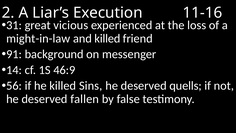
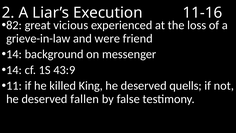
31: 31 -> 82
might-in-law: might-in-law -> grieve-in-law
and killed: killed -> were
91 at (14, 54): 91 -> 14
46:9: 46:9 -> 43:9
56: 56 -> 11
Sins: Sins -> King
